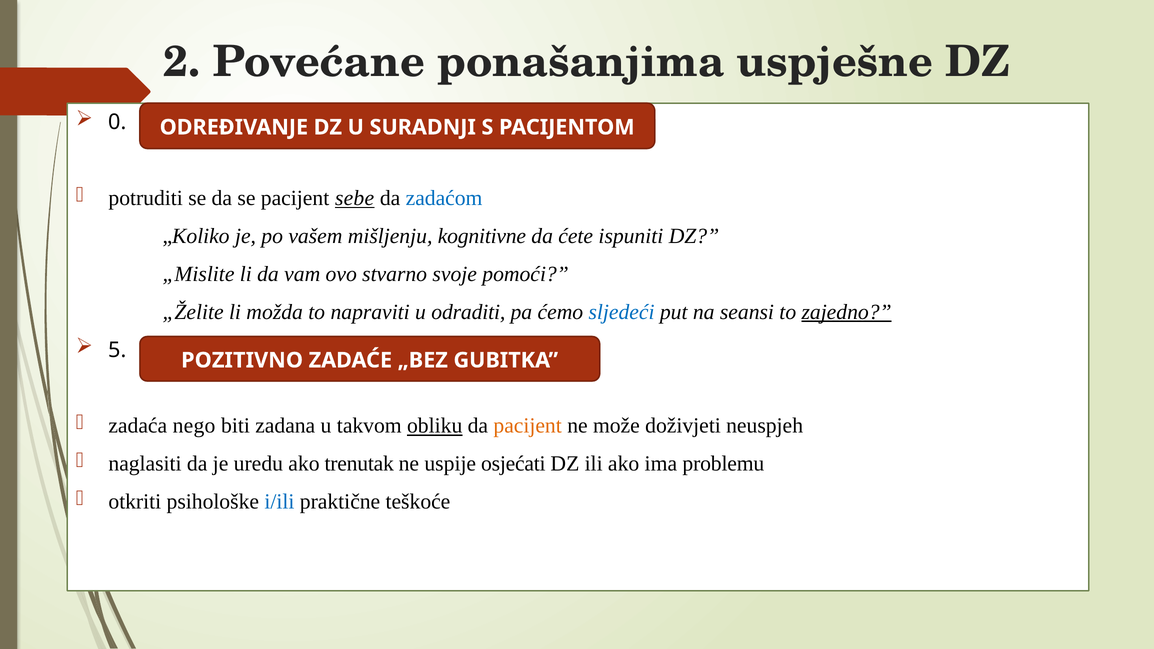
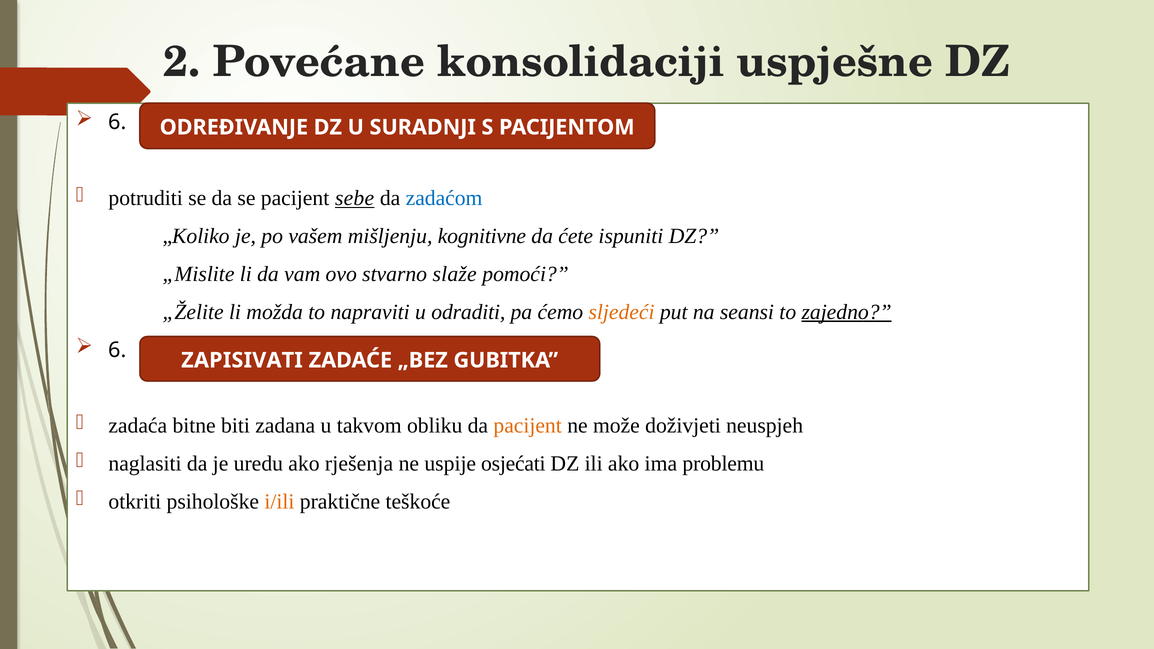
ponašanjima: ponašanjima -> konsolidaciji
0 at (118, 122): 0 -> 6
svoje: svoje -> slaže
sljedeći colour: blue -> orange
5 at (118, 350): 5 -> 6
POZITIVNO: POZITIVNO -> ZAPISIVATI
nego: nego -> bitne
obliku underline: present -> none
trenutak: trenutak -> rješenja
i/ili colour: blue -> orange
